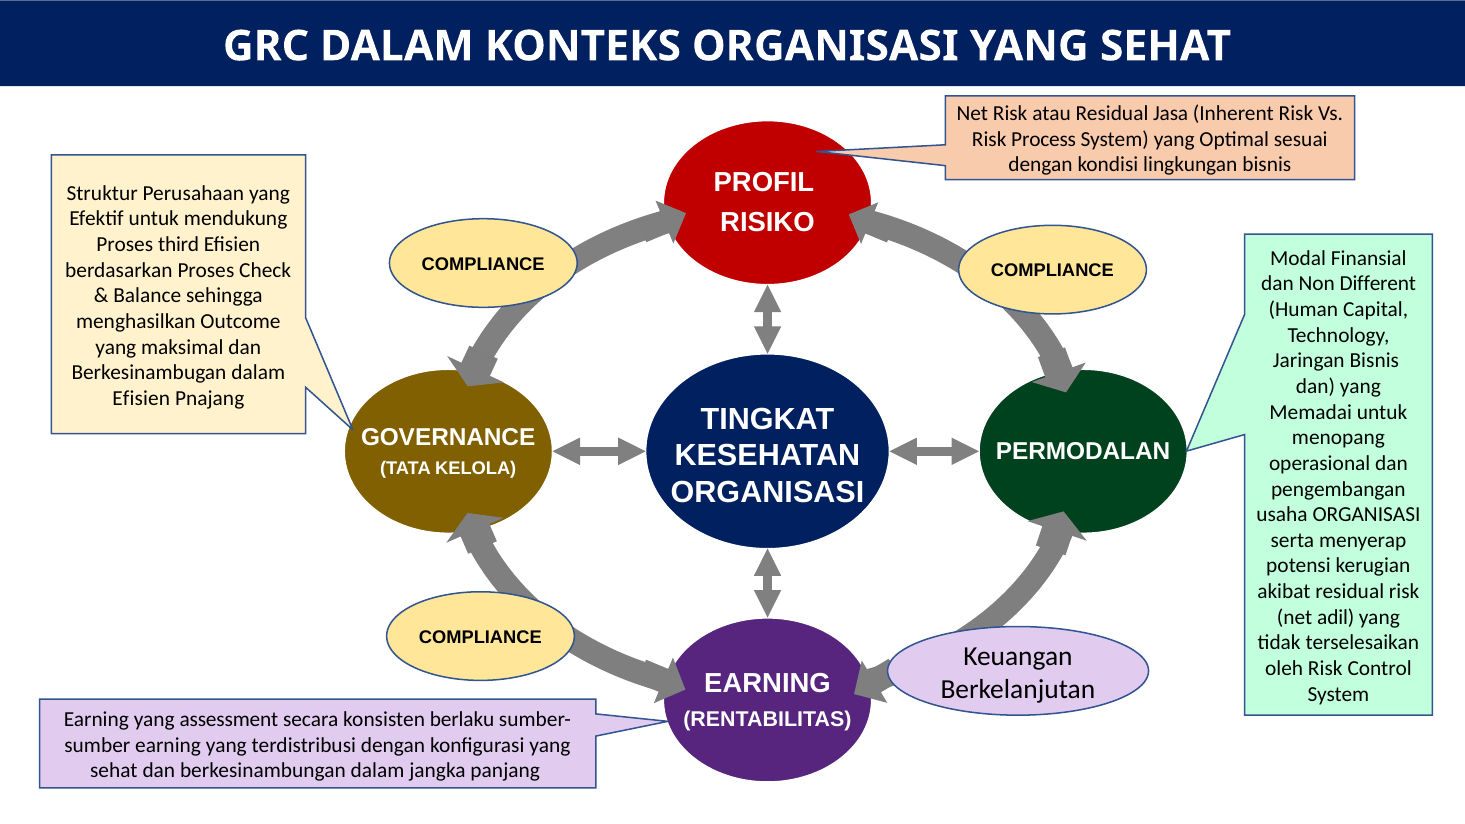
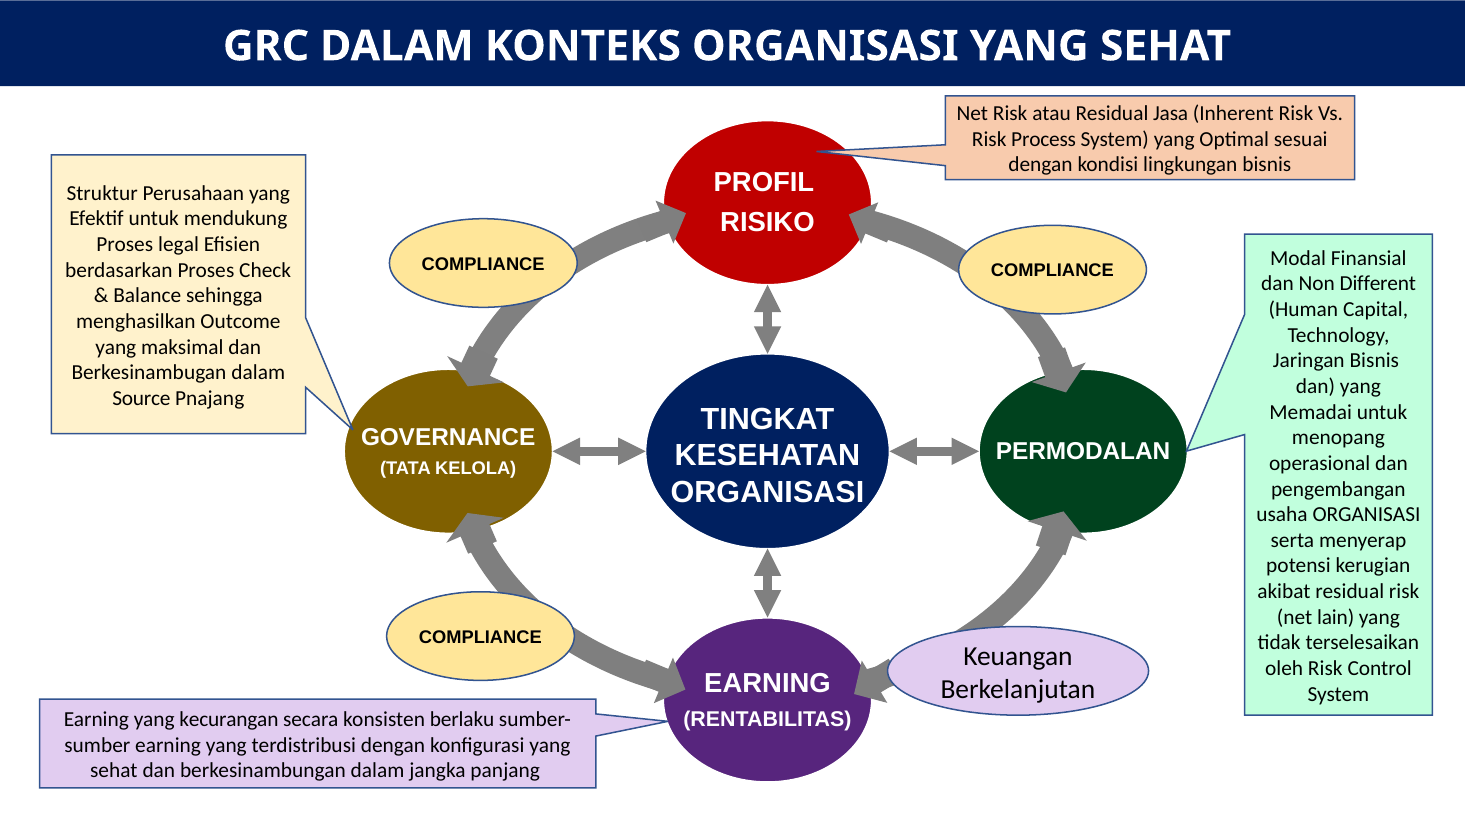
third: third -> legal
Efisien at (141, 398): Efisien -> Source
adil: adil -> lain
assessment: assessment -> kecurangan
